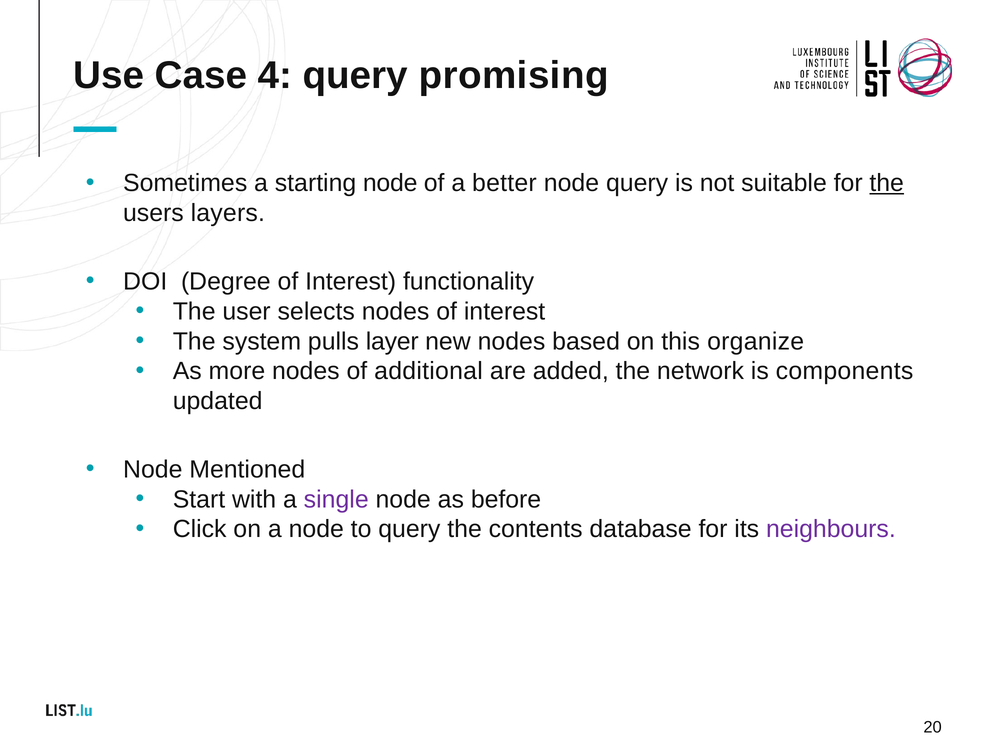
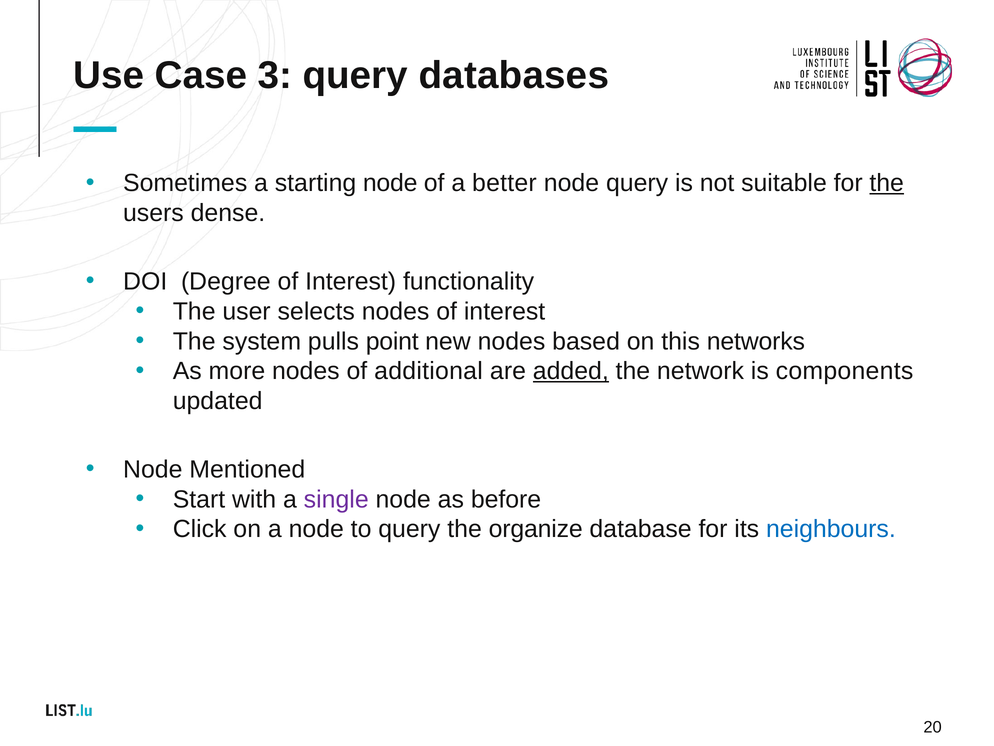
4: 4 -> 3
promising: promising -> databases
layers: layers -> dense
layer: layer -> point
organize: organize -> networks
added underline: none -> present
contents: contents -> organize
neighbours colour: purple -> blue
